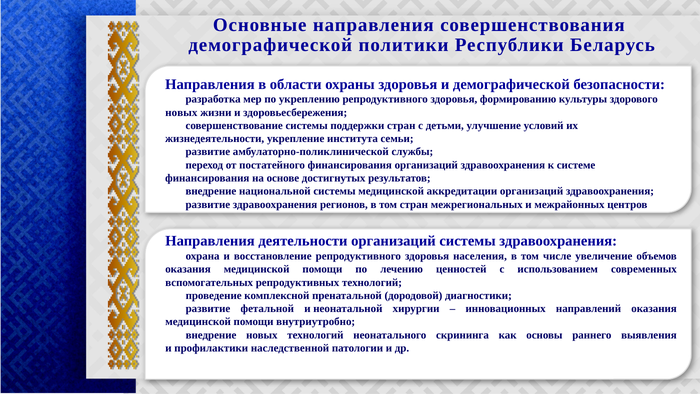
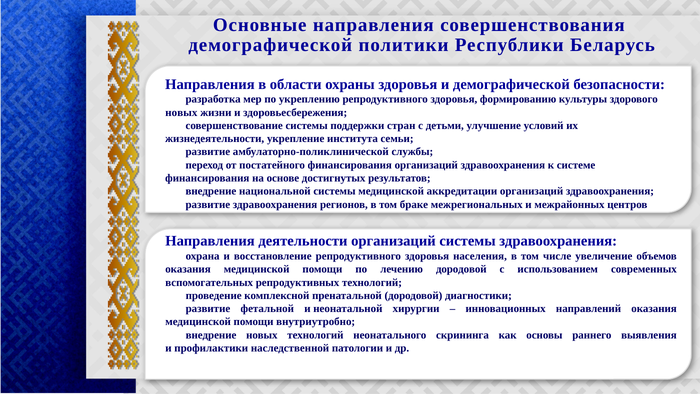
том стран: стран -> браке
лечению ценностей: ценностей -> дородовой
